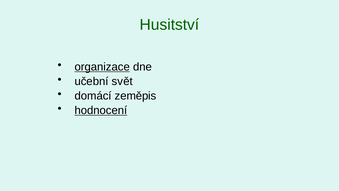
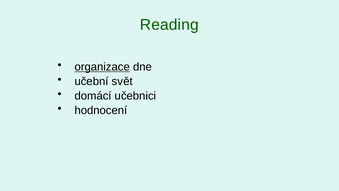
Husitství: Husitství -> Reading
zeměpis: zeměpis -> učebnici
hodnocení underline: present -> none
